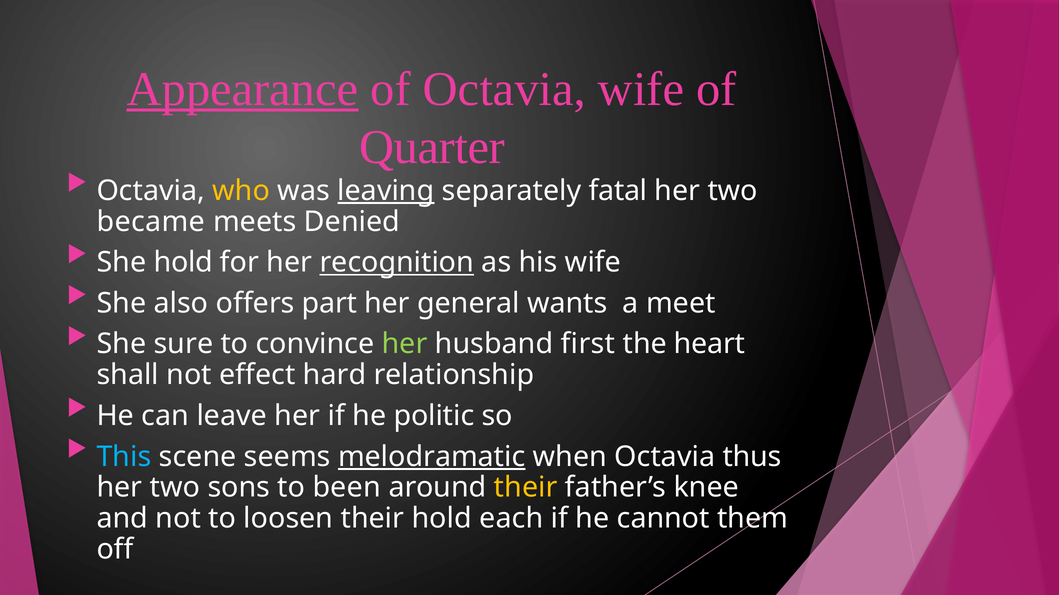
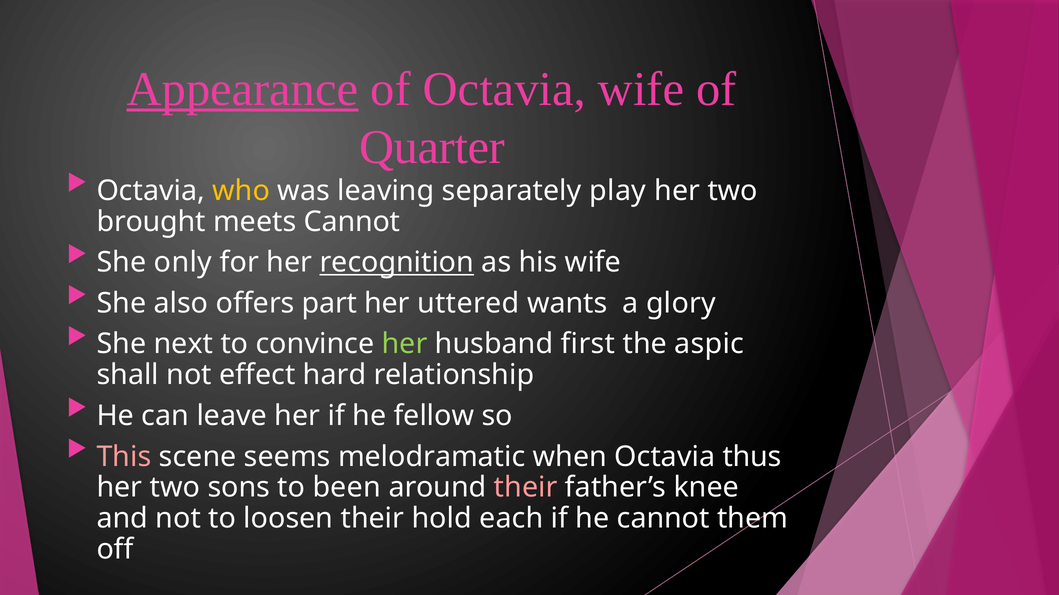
leaving underline: present -> none
fatal: fatal -> play
became: became -> brought
meets Denied: Denied -> Cannot
She hold: hold -> only
general: general -> uttered
meet: meet -> glory
sure: sure -> next
heart: heart -> aspic
politic: politic -> fellow
This colour: light blue -> pink
melodramatic underline: present -> none
their at (526, 488) colour: yellow -> pink
